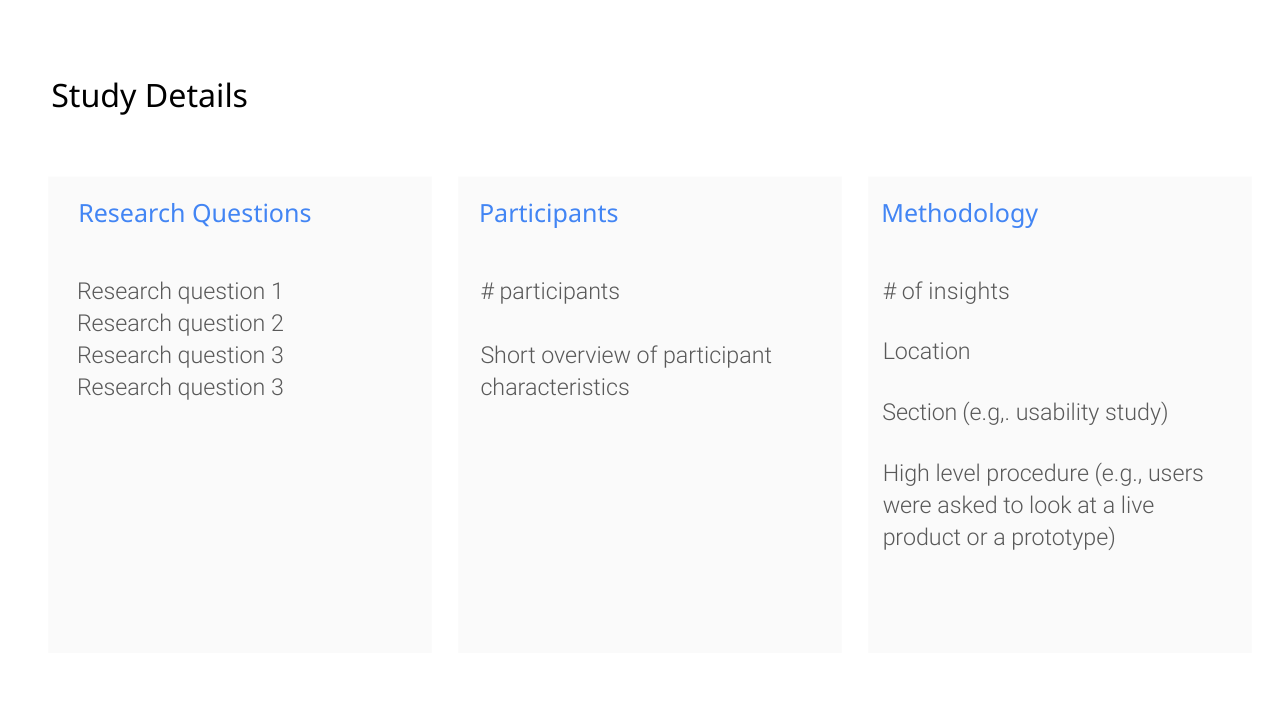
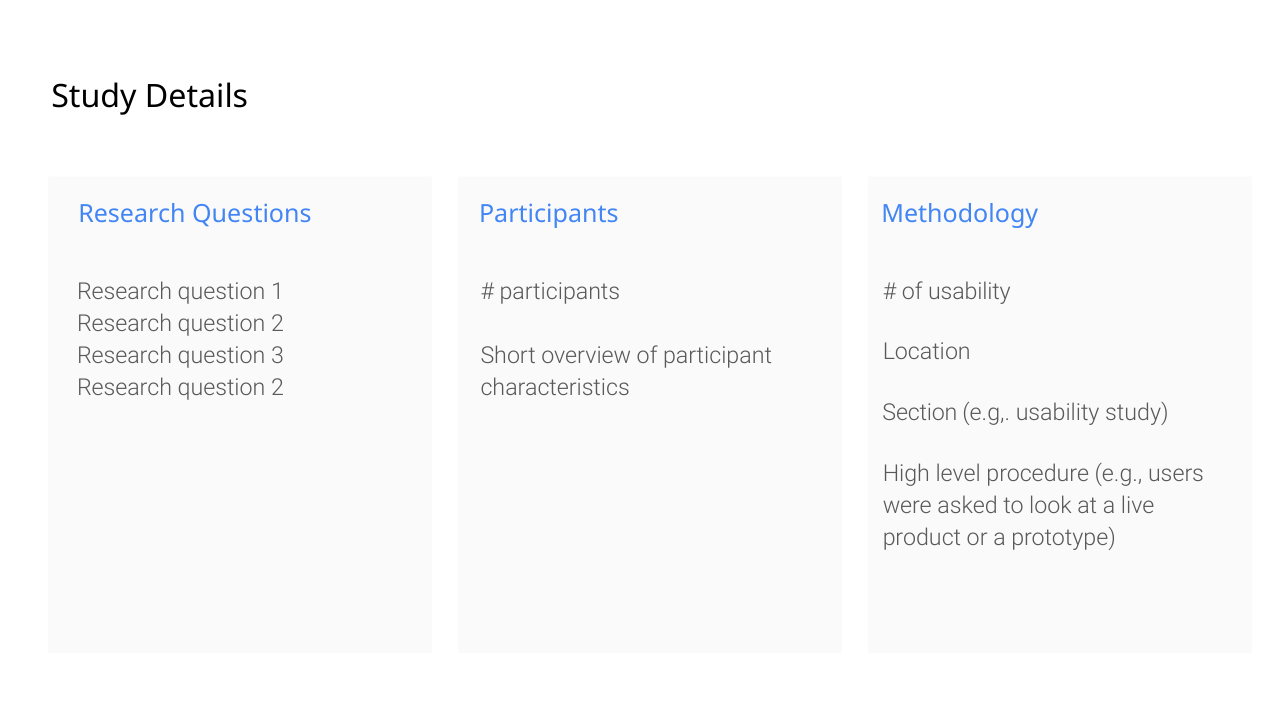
of insights: insights -> usability
3 at (278, 388): 3 -> 2
